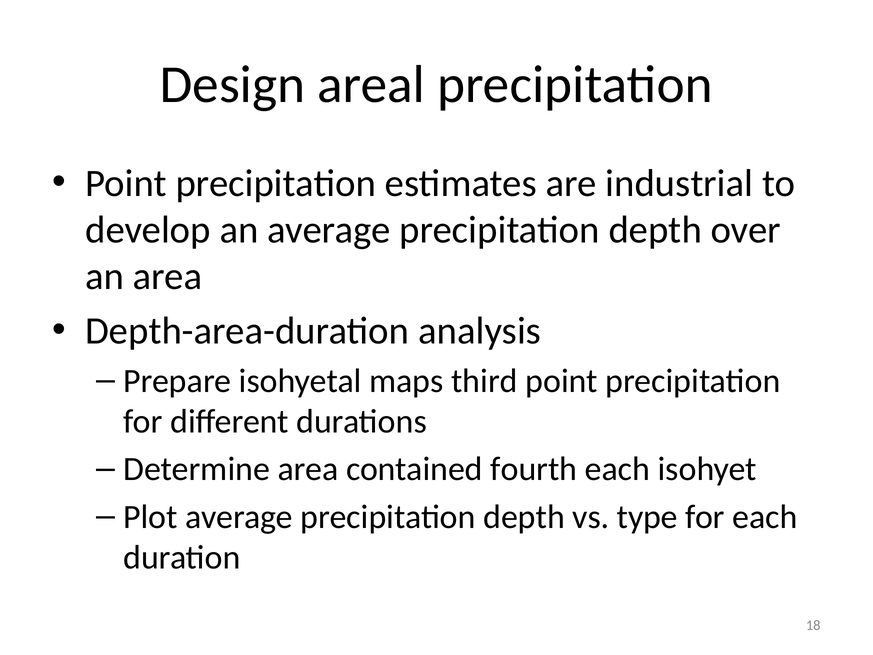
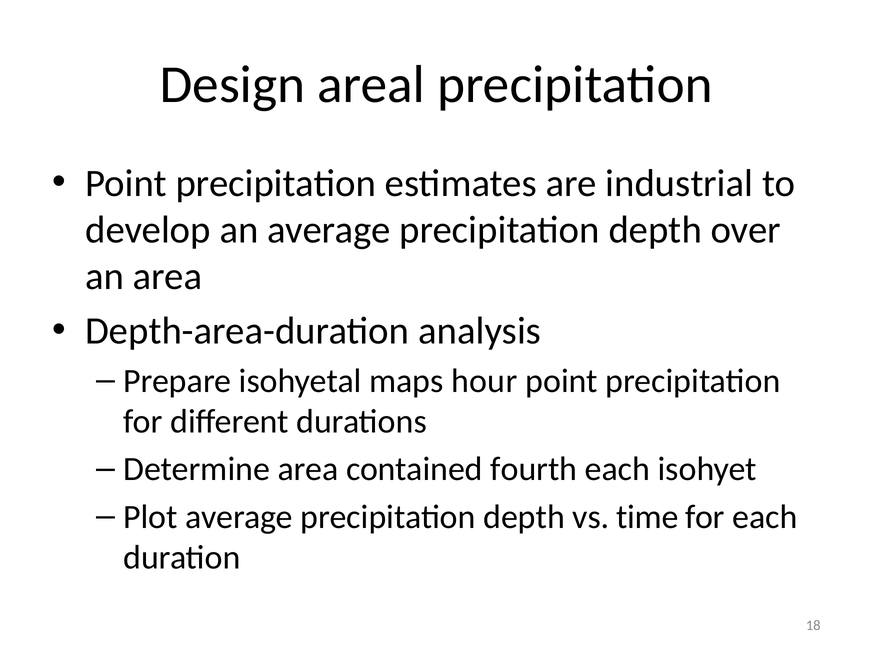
third: third -> hour
type: type -> time
